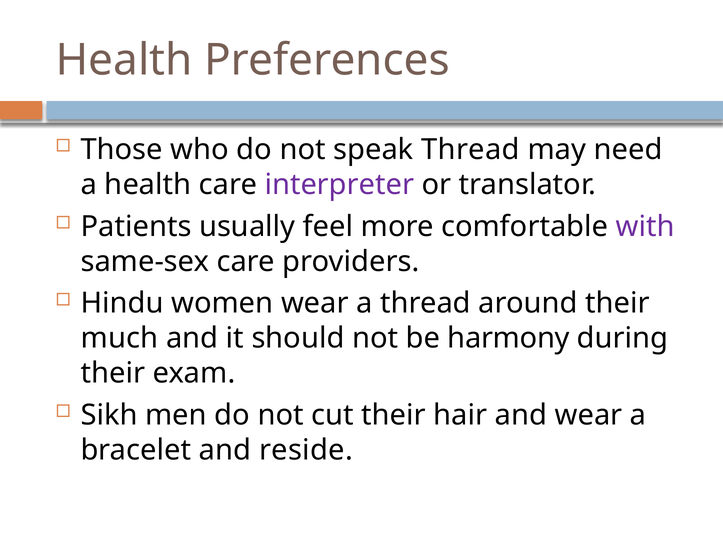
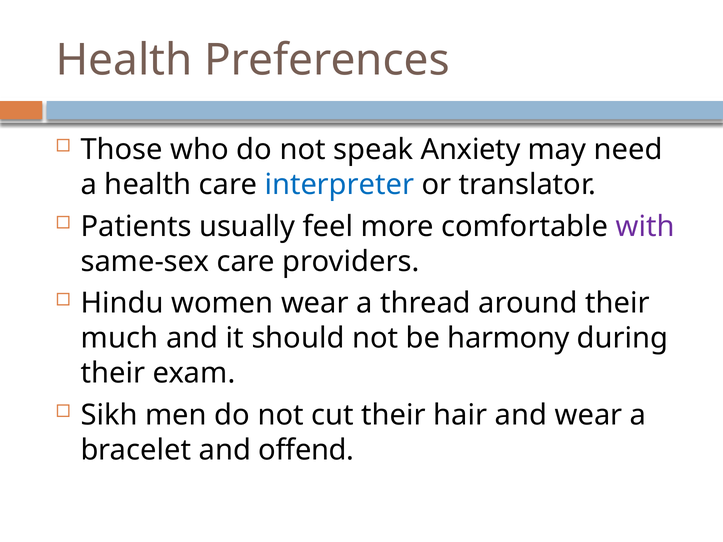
speak Thread: Thread -> Anxiety
interpreter colour: purple -> blue
reside: reside -> offend
